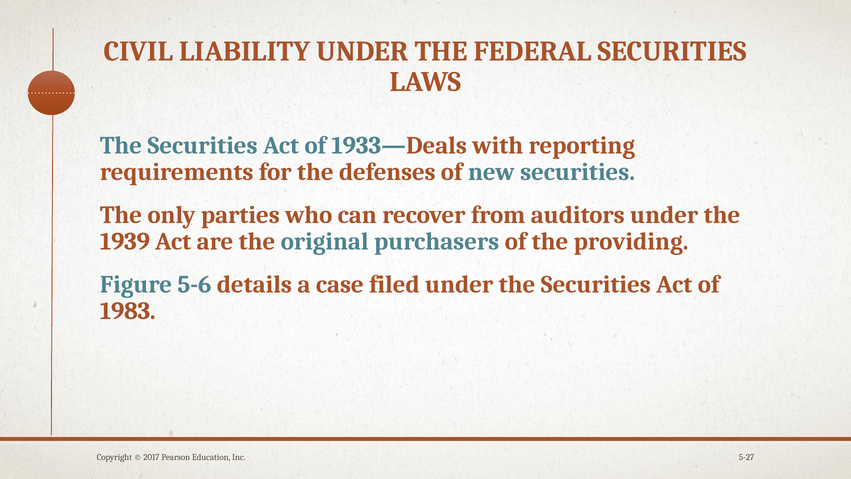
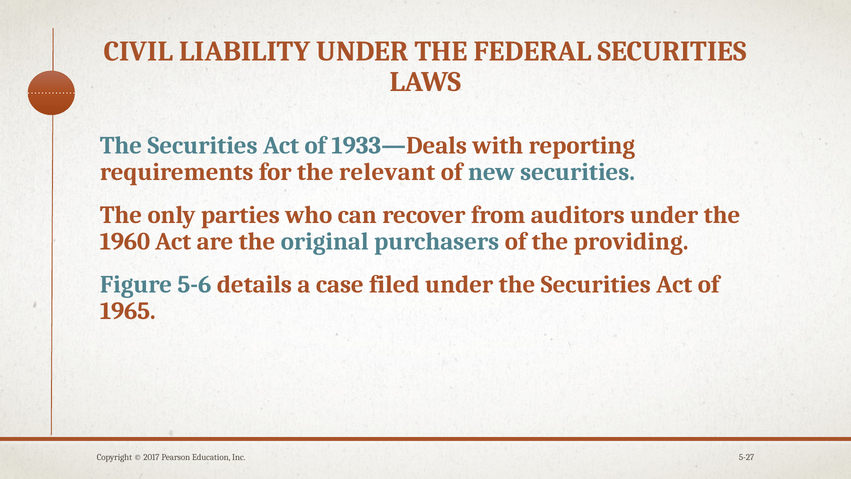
defenses: defenses -> relevant
1939: 1939 -> 1960
1983: 1983 -> 1965
